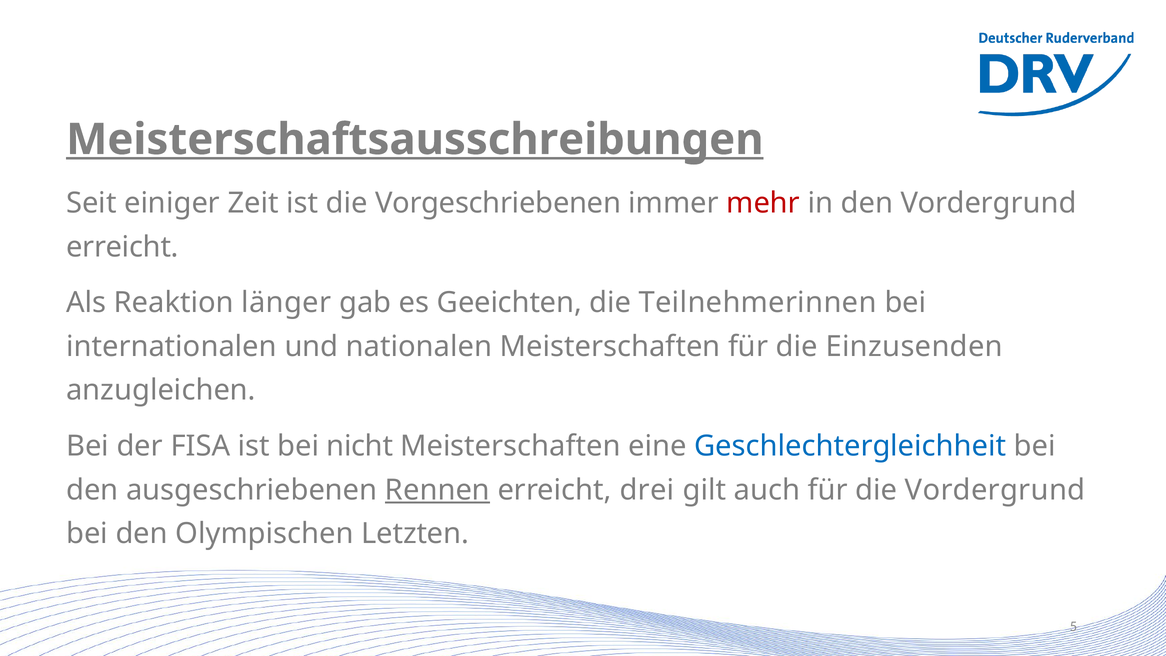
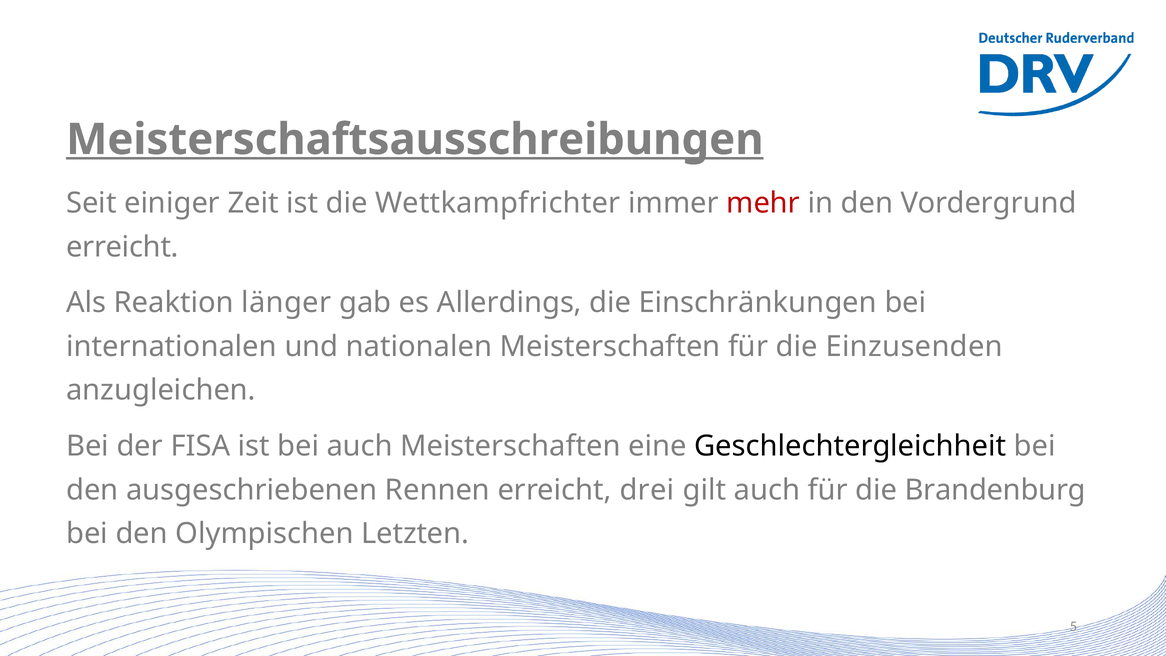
Vorgeschriebenen: Vorgeschriebenen -> Wettkampfrichter
Geeichten: Geeichten -> Allerdings
Teilnehmerinnen: Teilnehmerinnen -> Einschränkungen
bei nicht: nicht -> auch
Geschlechtergleichheit colour: blue -> black
Rennen underline: present -> none
die Vordergrund: Vordergrund -> Brandenburg
